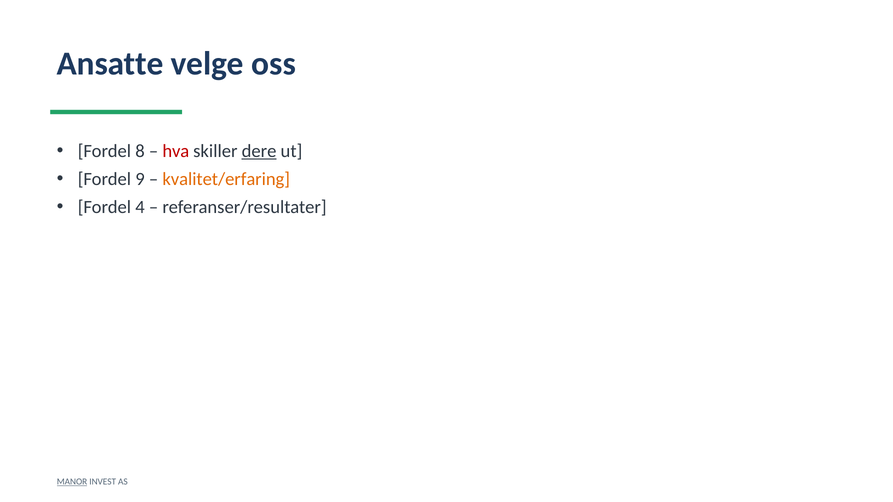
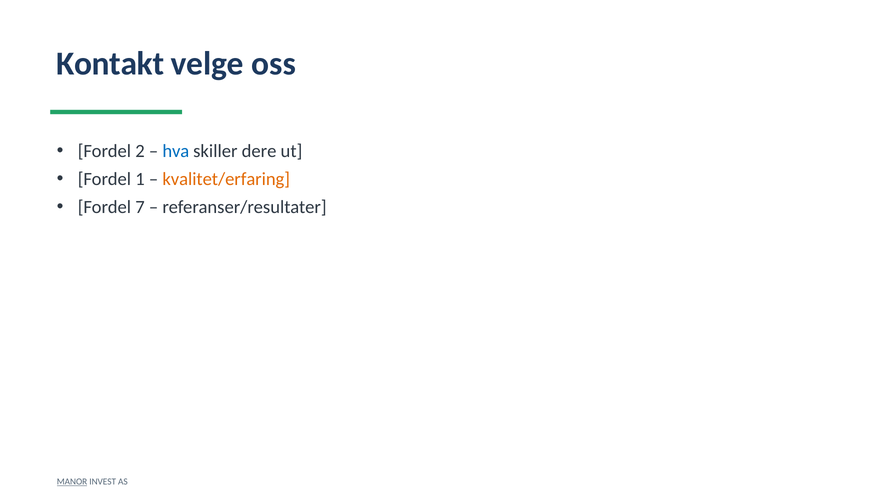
Ansatte: Ansatte -> Kontakt
8: 8 -> 2
hva colour: red -> blue
dere underline: present -> none
9: 9 -> 1
4: 4 -> 7
